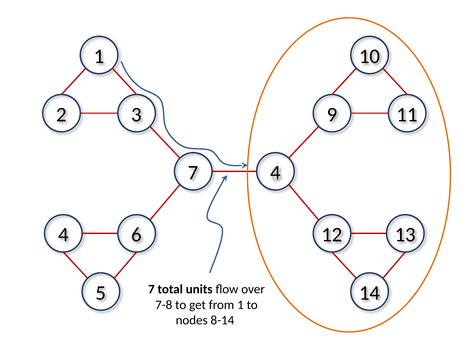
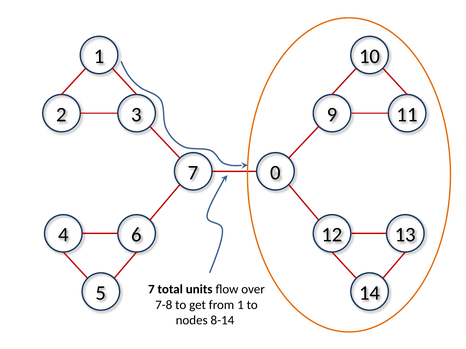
7 4: 4 -> 0
